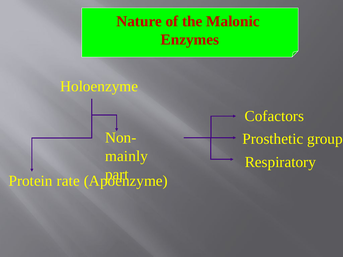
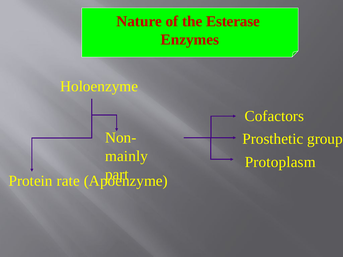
Malonic: Malonic -> Esterase
Respiratory: Respiratory -> Protoplasm
